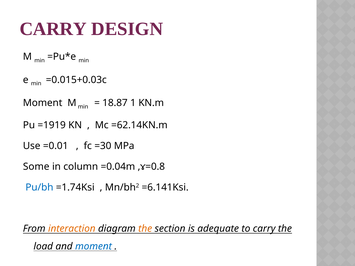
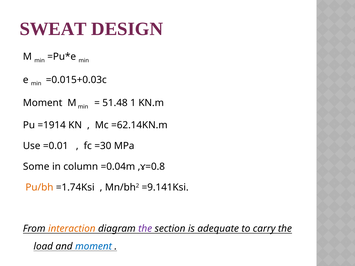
CARRY at (53, 29): CARRY -> SWEAT
18.87: 18.87 -> 51.48
=1919: =1919 -> =1914
Pu/bh colour: blue -> orange
=6.141Ksi: =6.141Ksi -> =9.141Ksi
the at (145, 229) colour: orange -> purple
